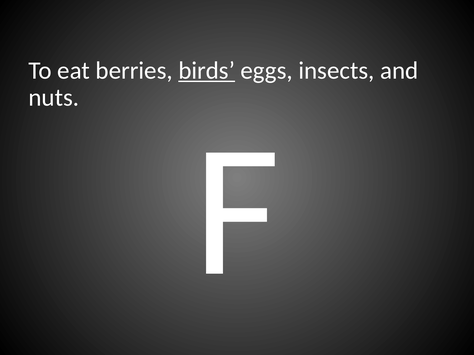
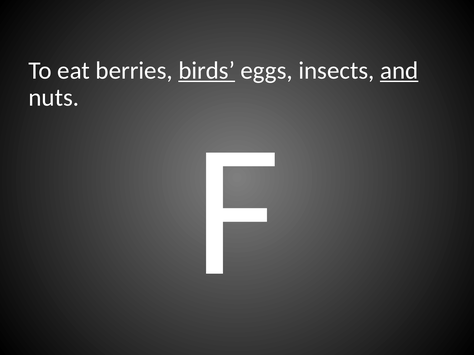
and underline: none -> present
